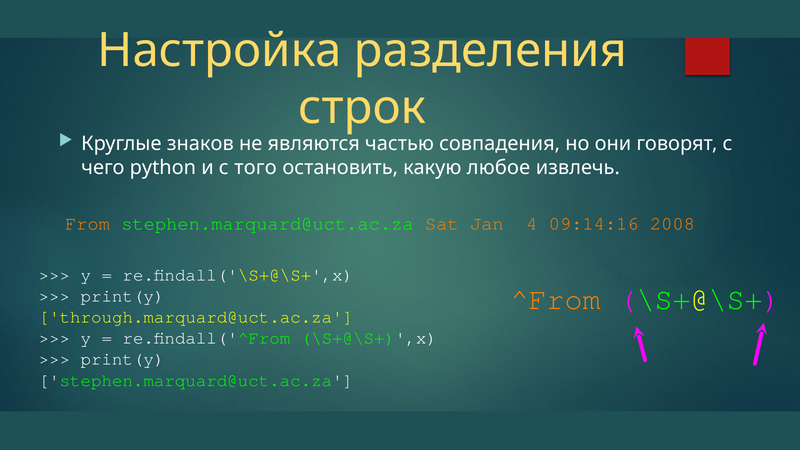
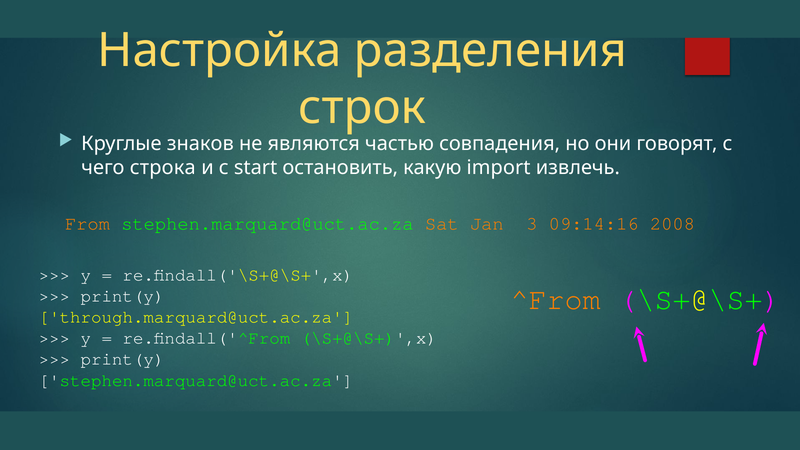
python: python -> строка
того: того -> start
любое: любое -> import
4: 4 -> 3
